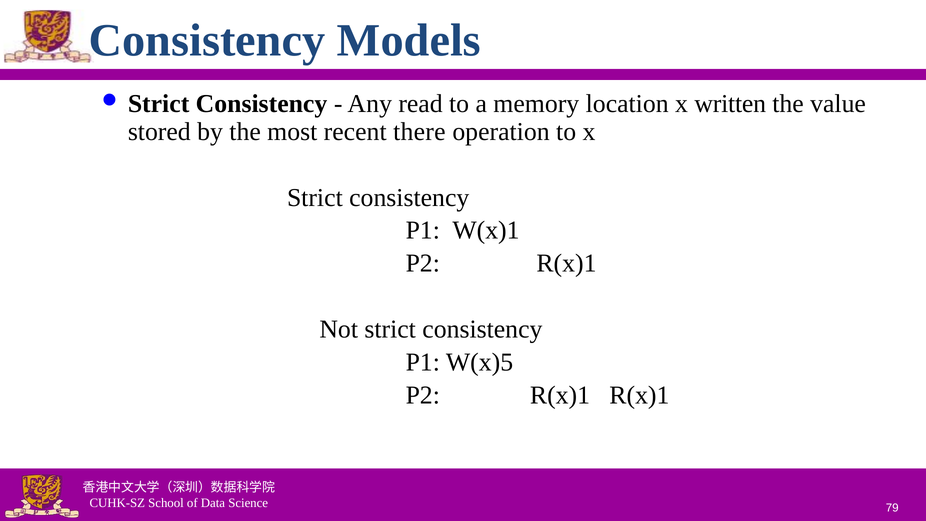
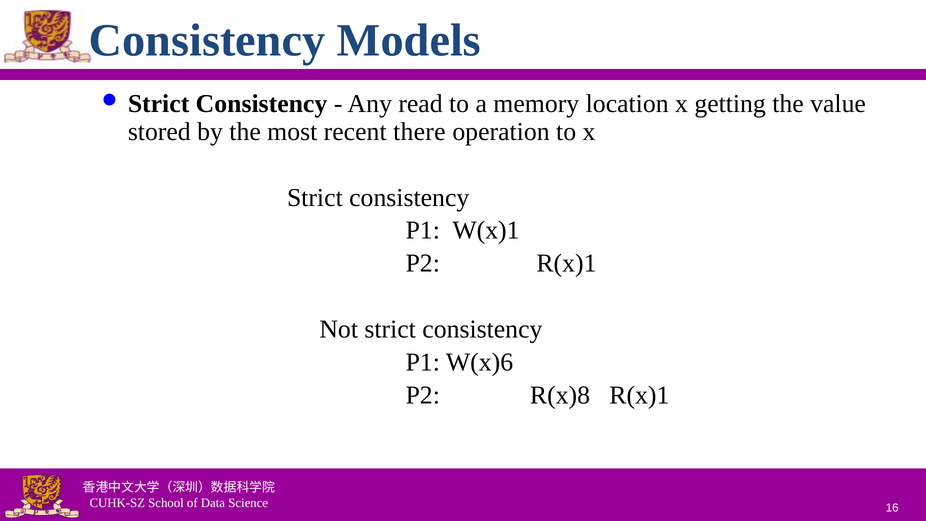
written: written -> getting
W(x)5: W(x)5 -> W(x)6
R(x)1 at (560, 395): R(x)1 -> R(x)8
79: 79 -> 16
